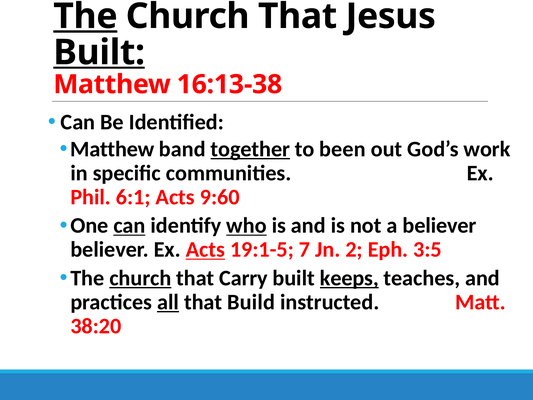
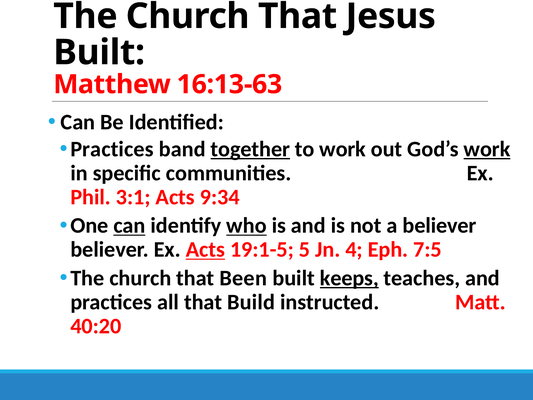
The at (85, 16) underline: present -> none
Built at (99, 52) underline: present -> none
16:13-38: 16:13-38 -> 16:13-63
Matthew at (112, 149): Matthew -> Practices
to been: been -> work
work at (487, 149) underline: none -> present
6:1: 6:1 -> 3:1
9:60: 9:60 -> 9:34
7: 7 -> 5
2: 2 -> 4
3:5: 3:5 -> 7:5
church at (140, 278) underline: present -> none
Carry: Carry -> Been
all underline: present -> none
38:20: 38:20 -> 40:20
